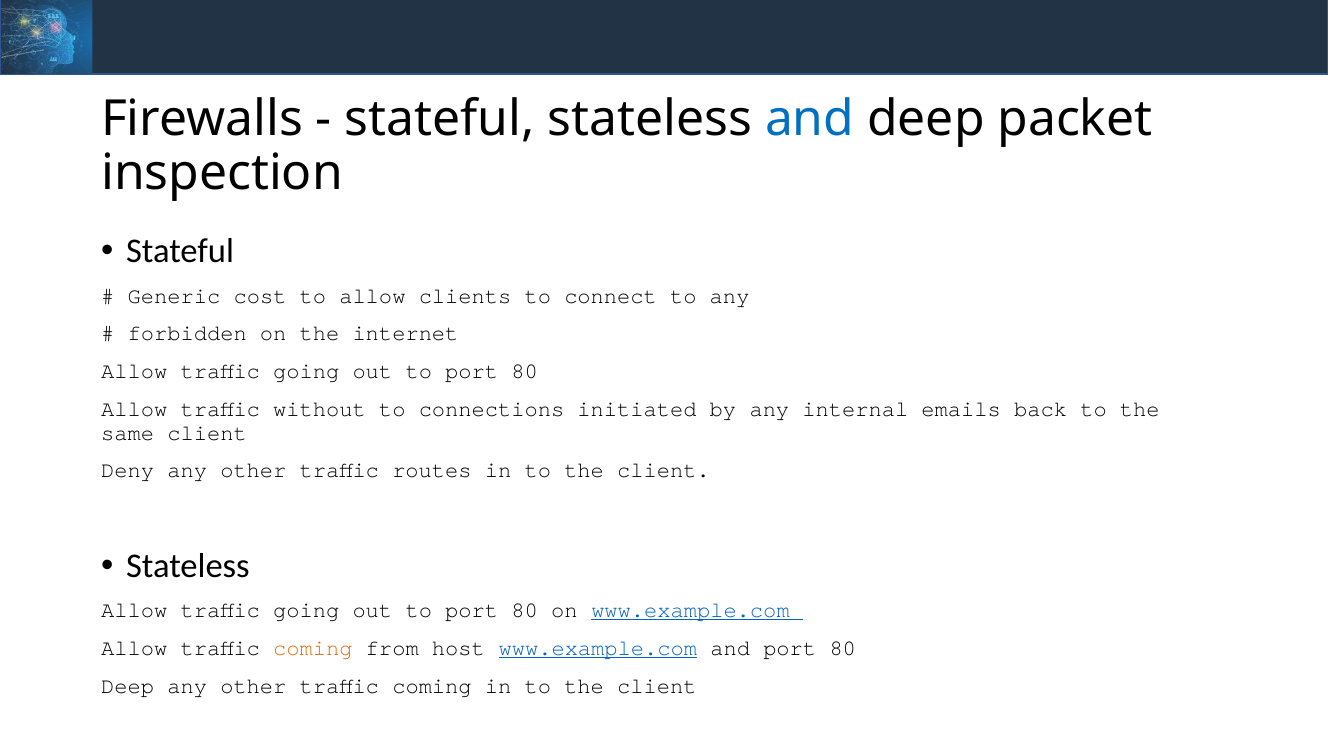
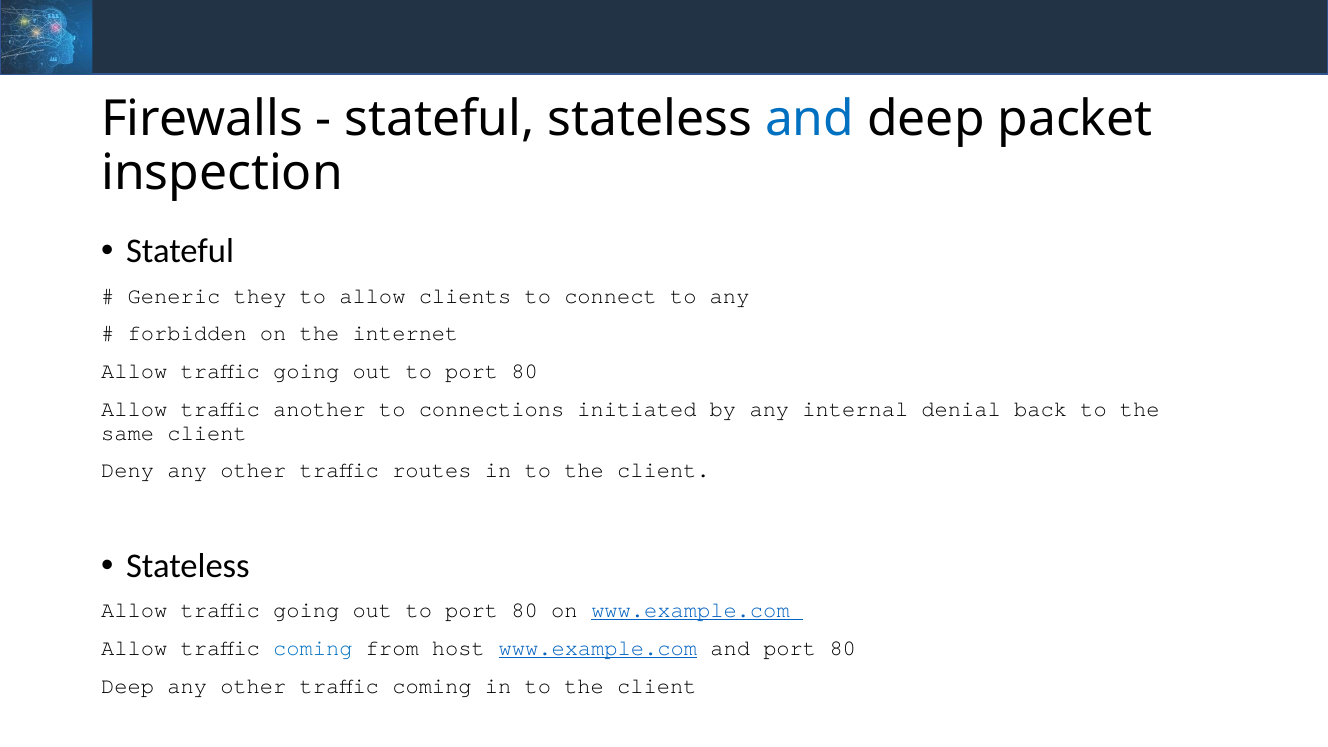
cost: cost -> they
without: without -> another
emails: emails -> denial
coming at (313, 648) colour: orange -> blue
